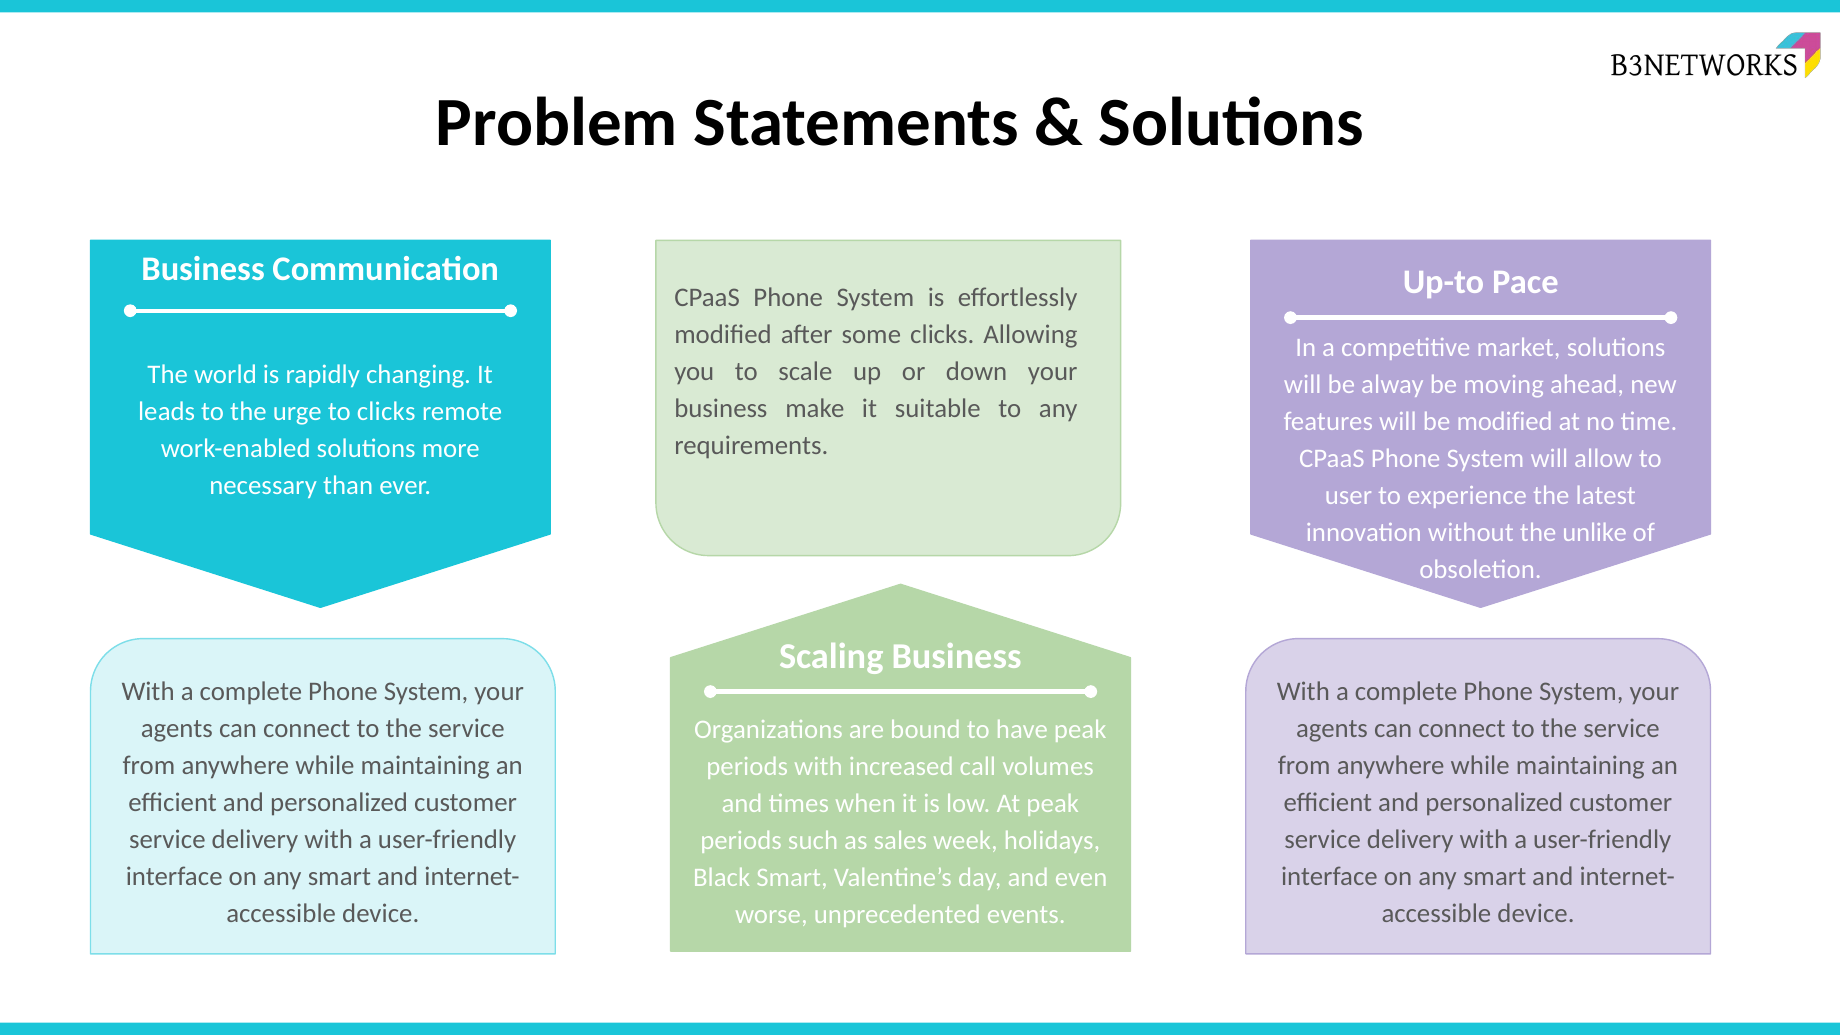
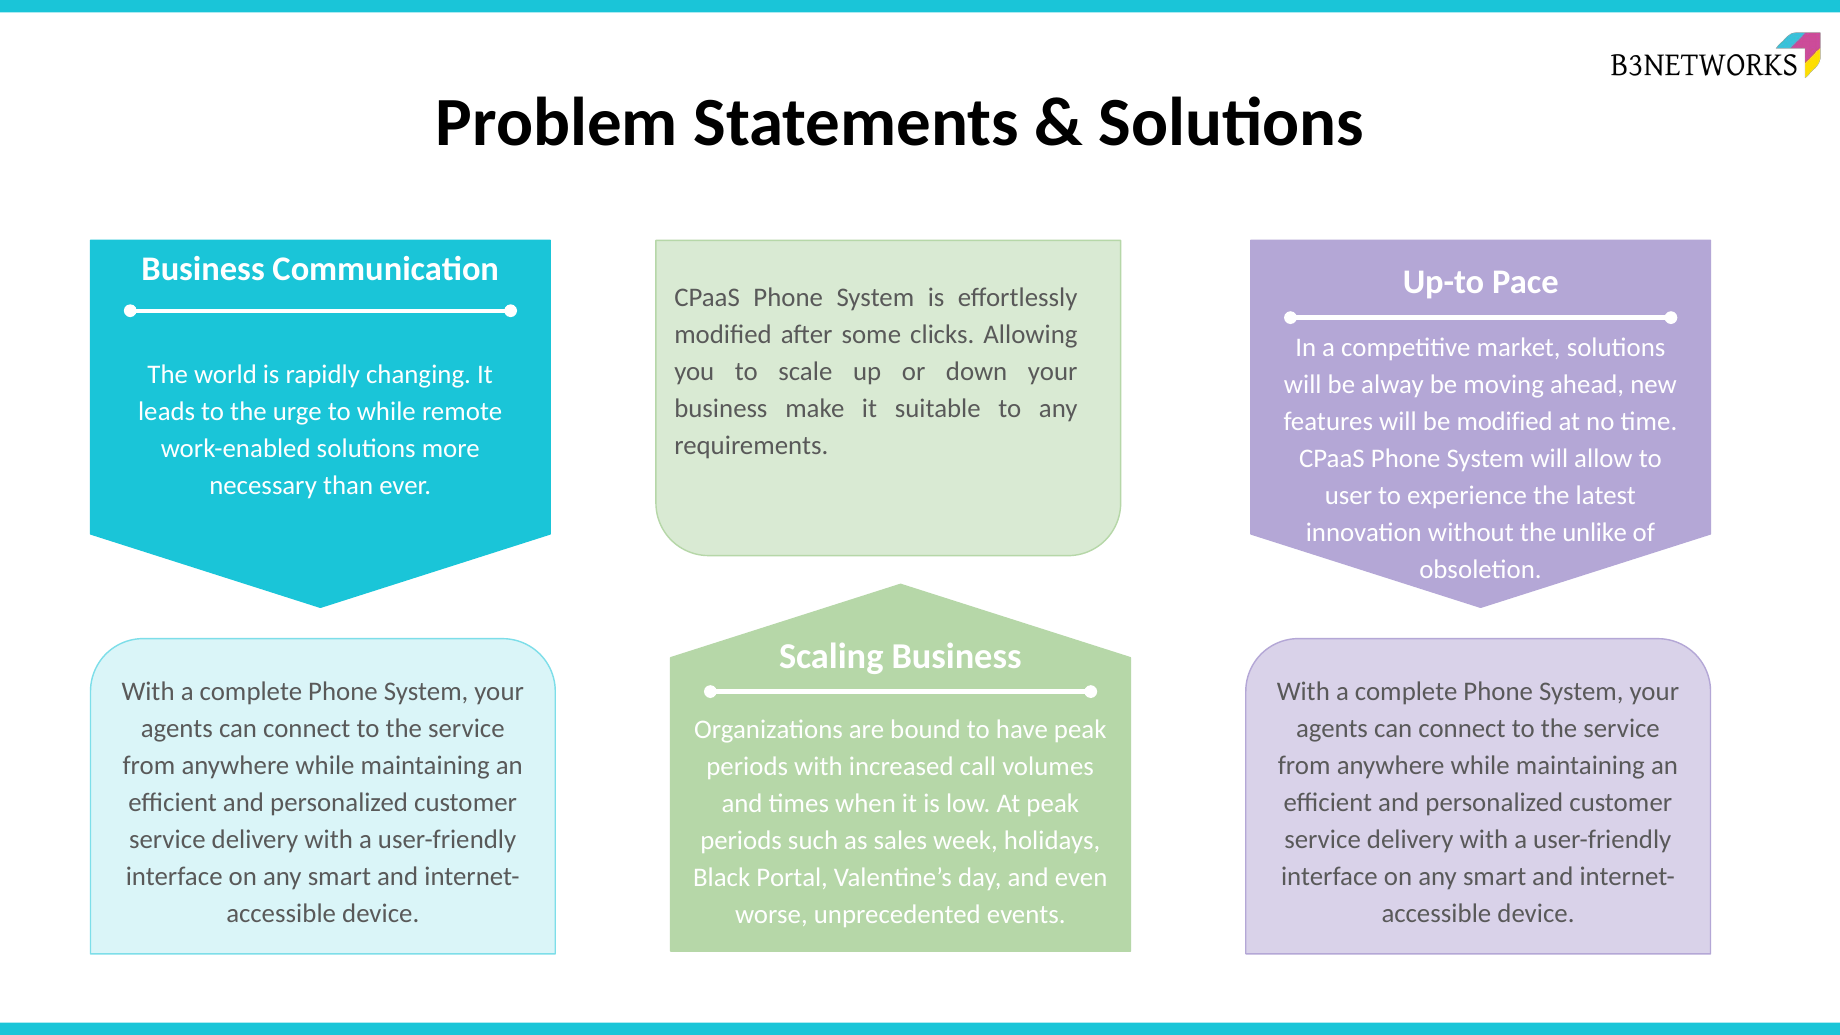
to clicks: clicks -> while
Black Smart: Smart -> Portal
